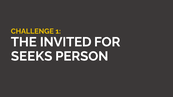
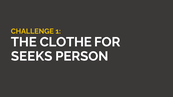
INVITED: INVITED -> CLOTHE
